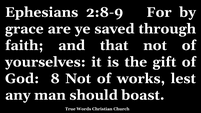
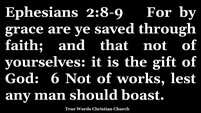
8: 8 -> 6
